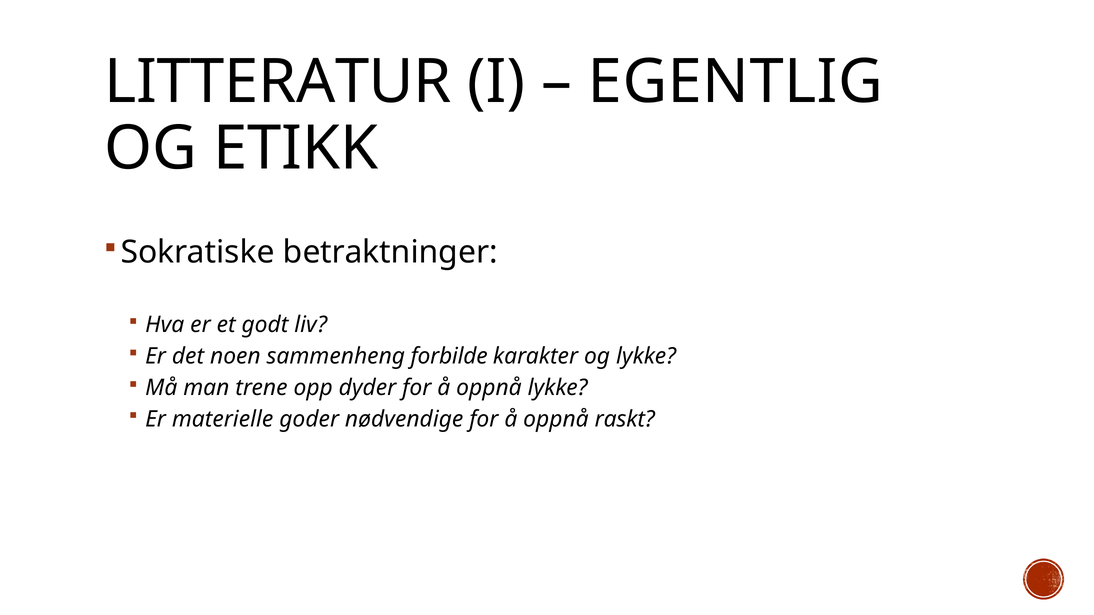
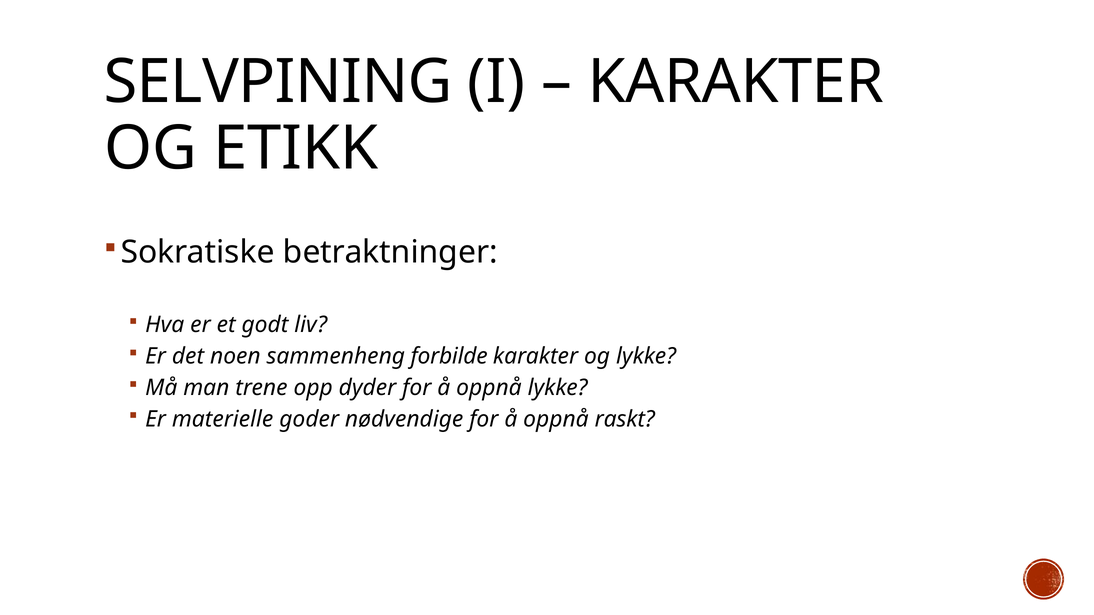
LITTERATUR: LITTERATUR -> SELVPINING
EGENTLIG at (735, 82): EGENTLIG -> KARAKTER
